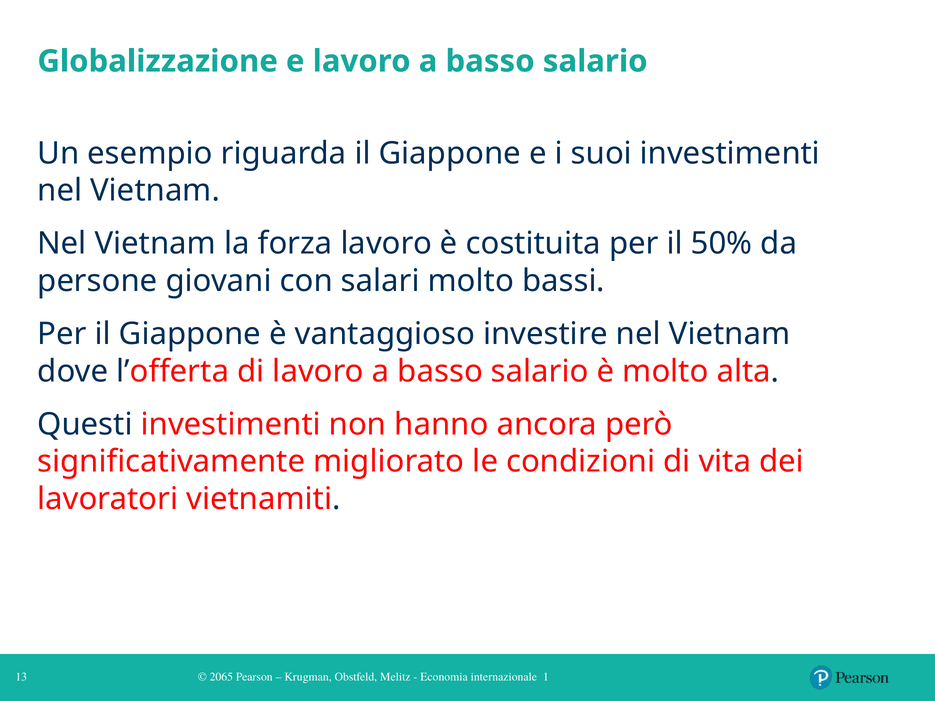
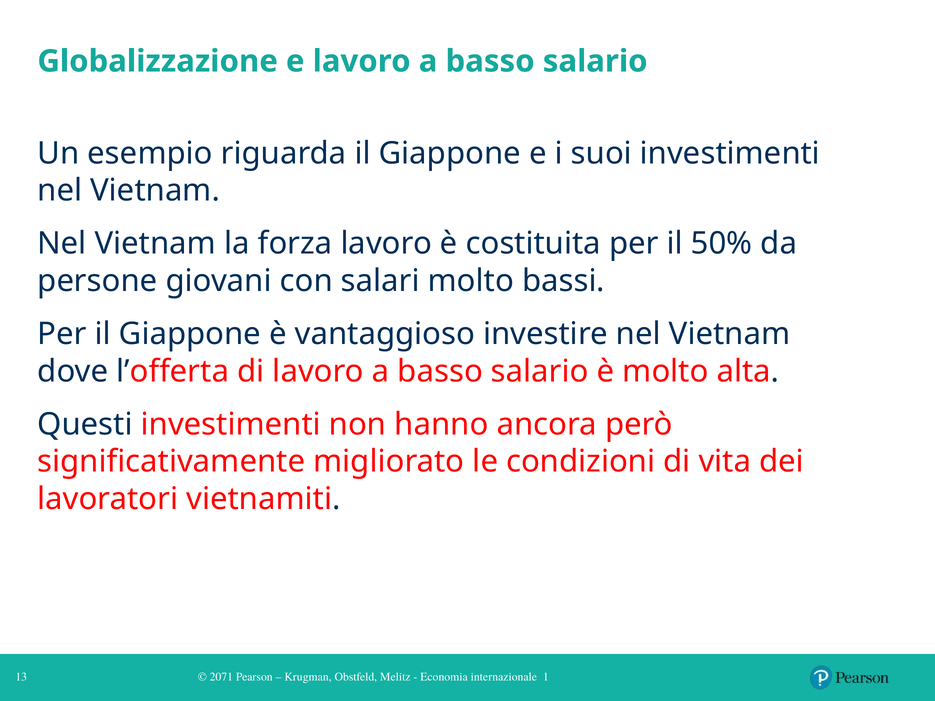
2065: 2065 -> 2071
